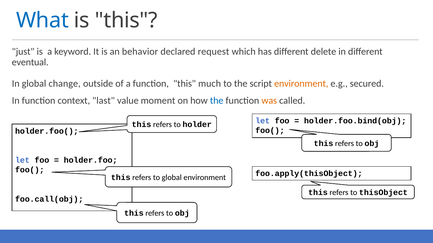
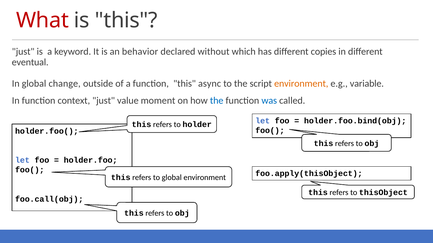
What colour: blue -> red
request: request -> without
delete: delete -> copies
much: much -> async
secured: secured -> variable
context last: last -> just
was colour: orange -> blue
